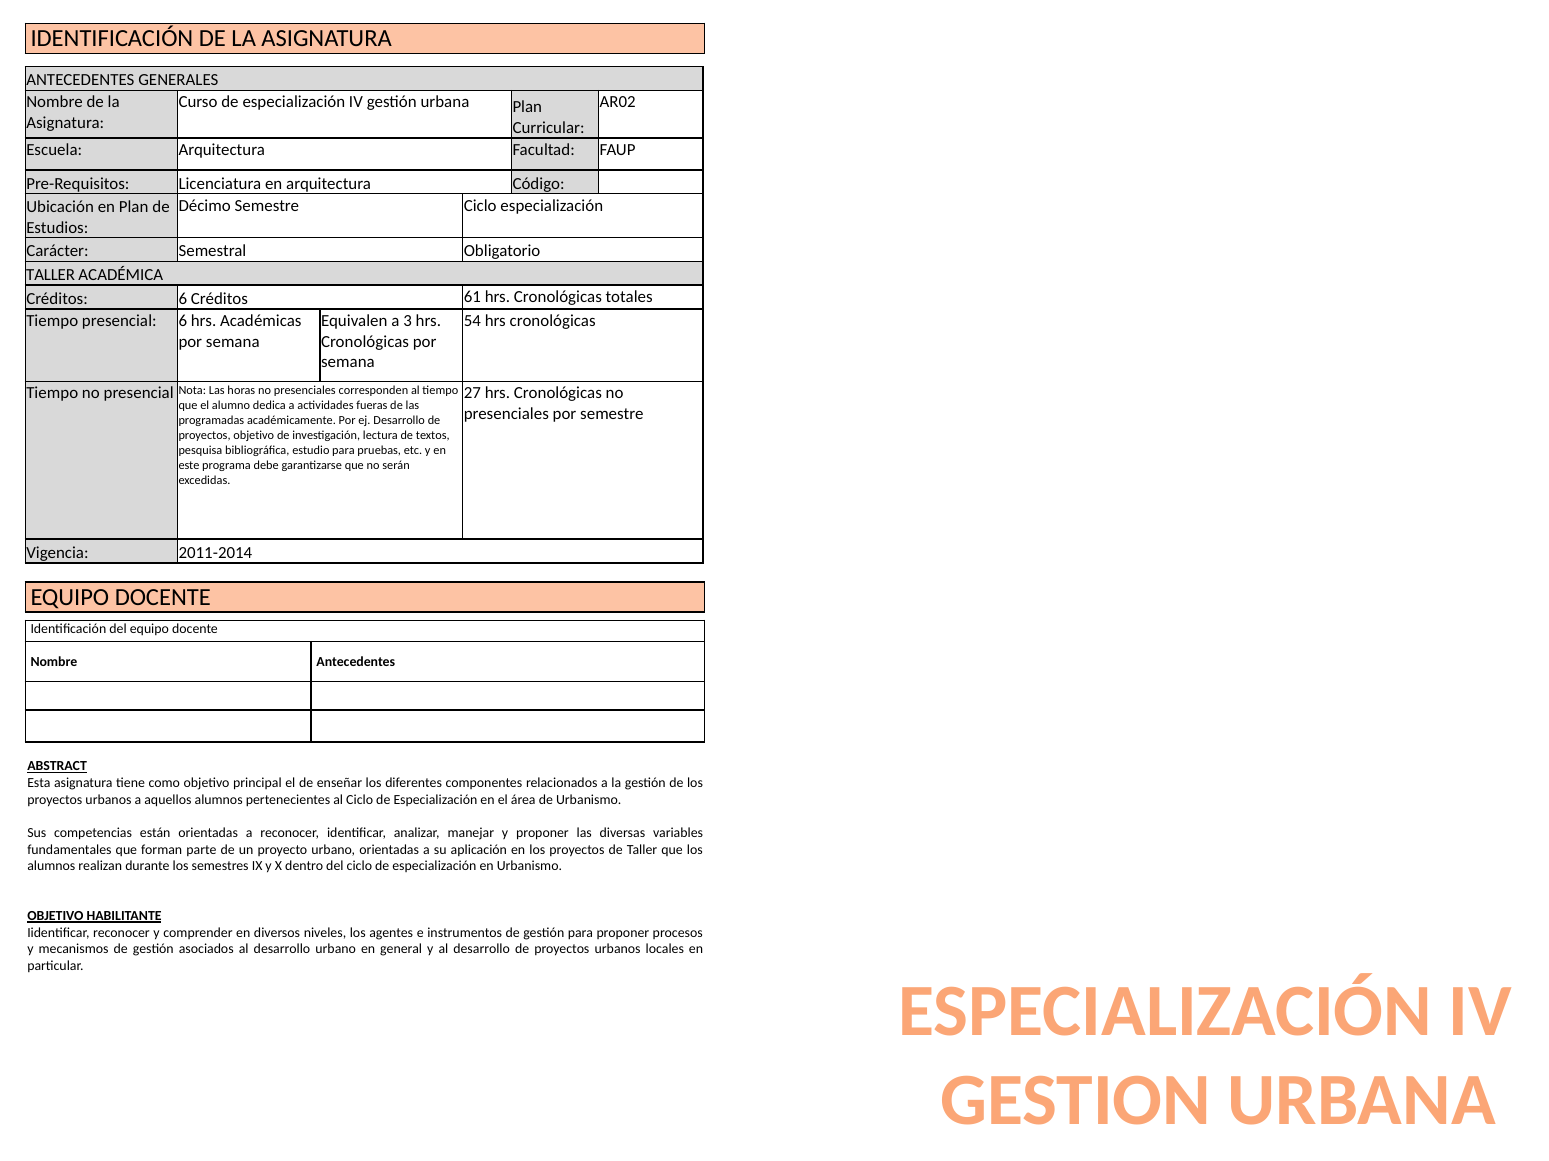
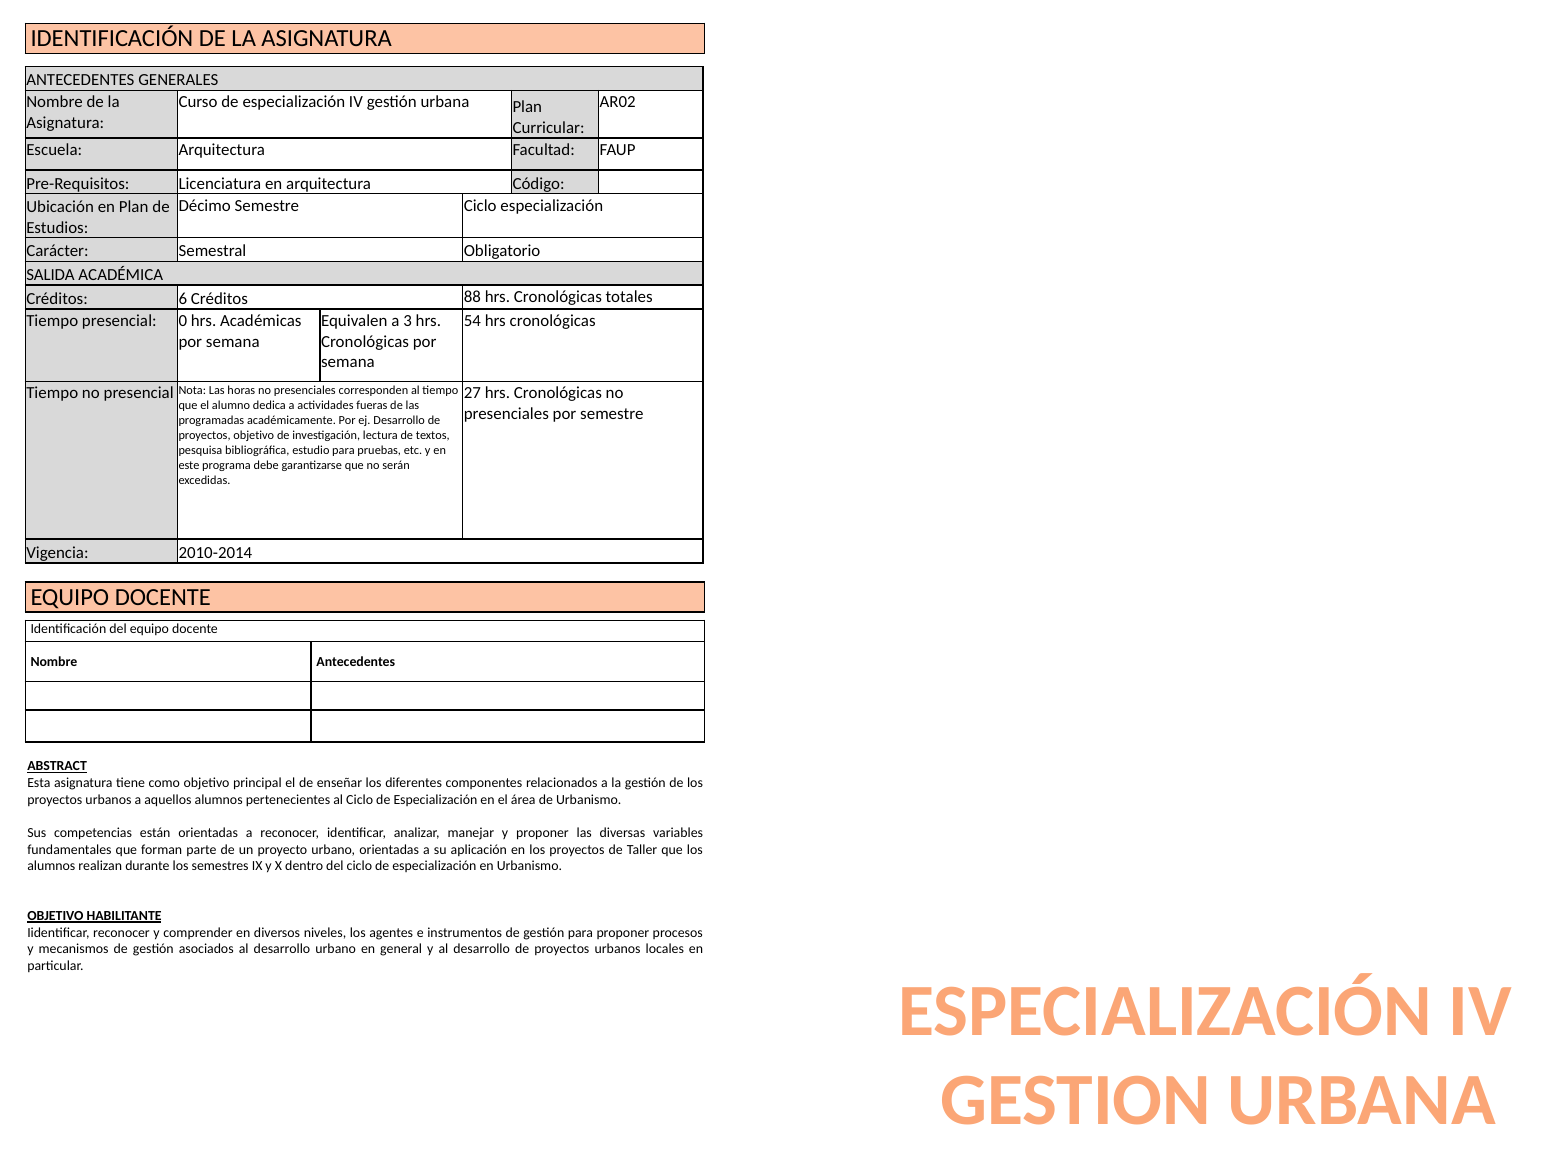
TALLER at (51, 275): TALLER -> SALIDA
61: 61 -> 88
presencial 6: 6 -> 0
2011-2014: 2011-2014 -> 2010-2014
